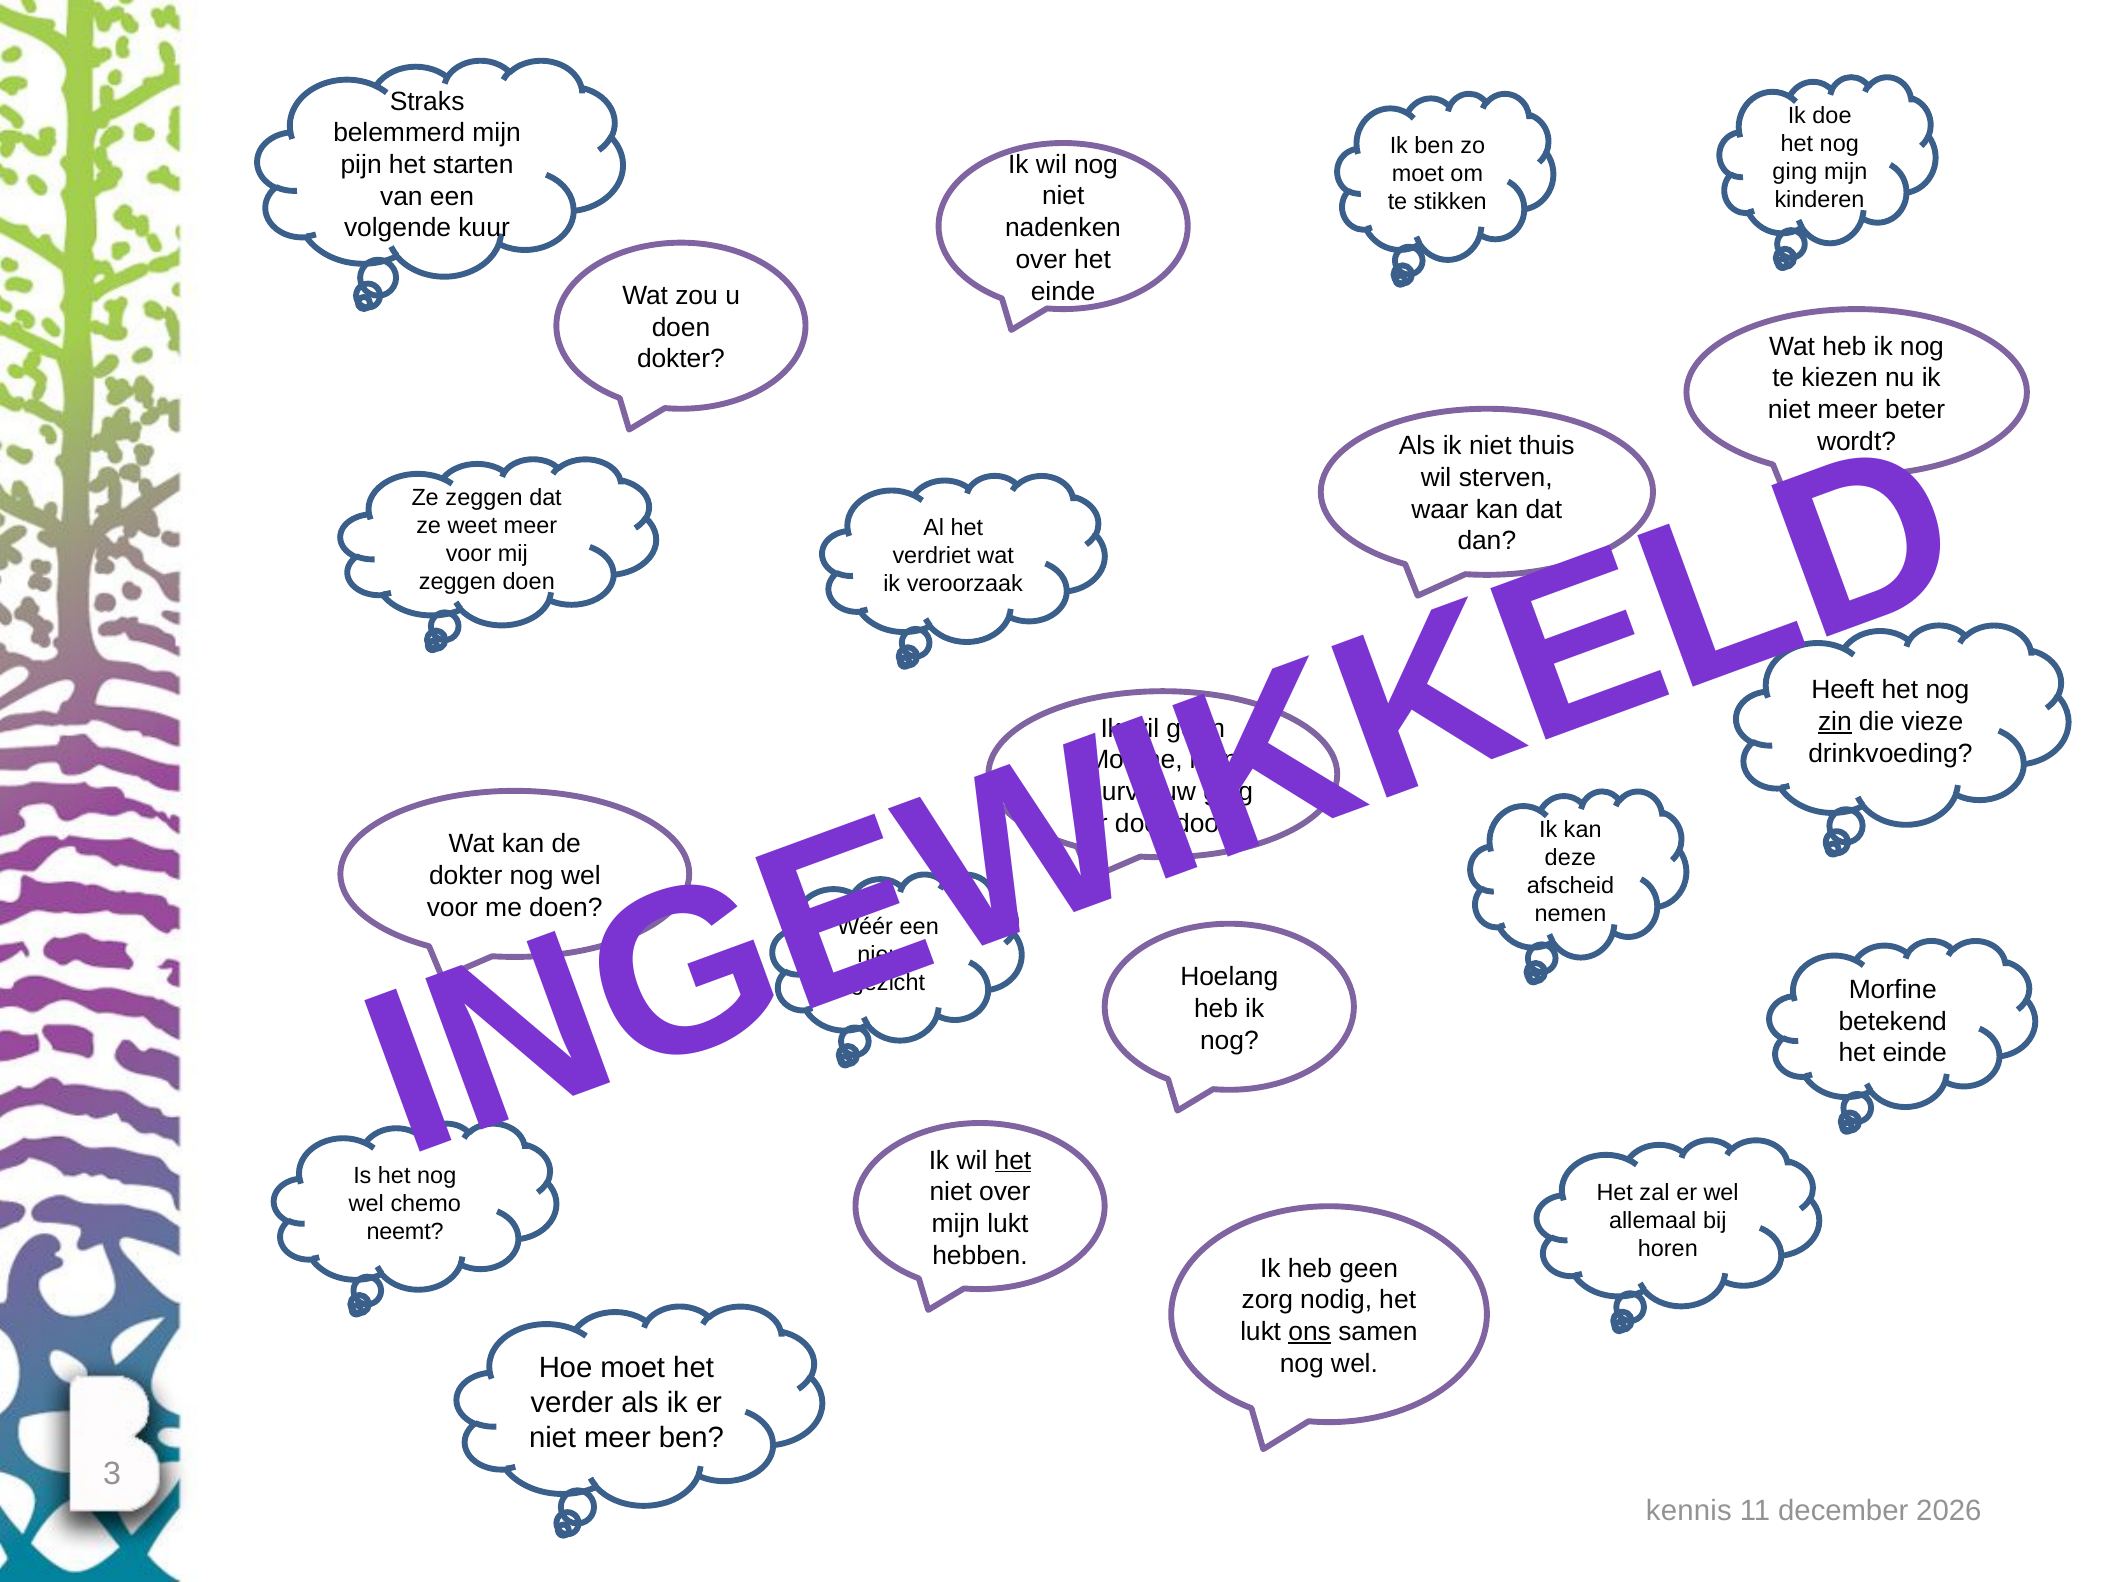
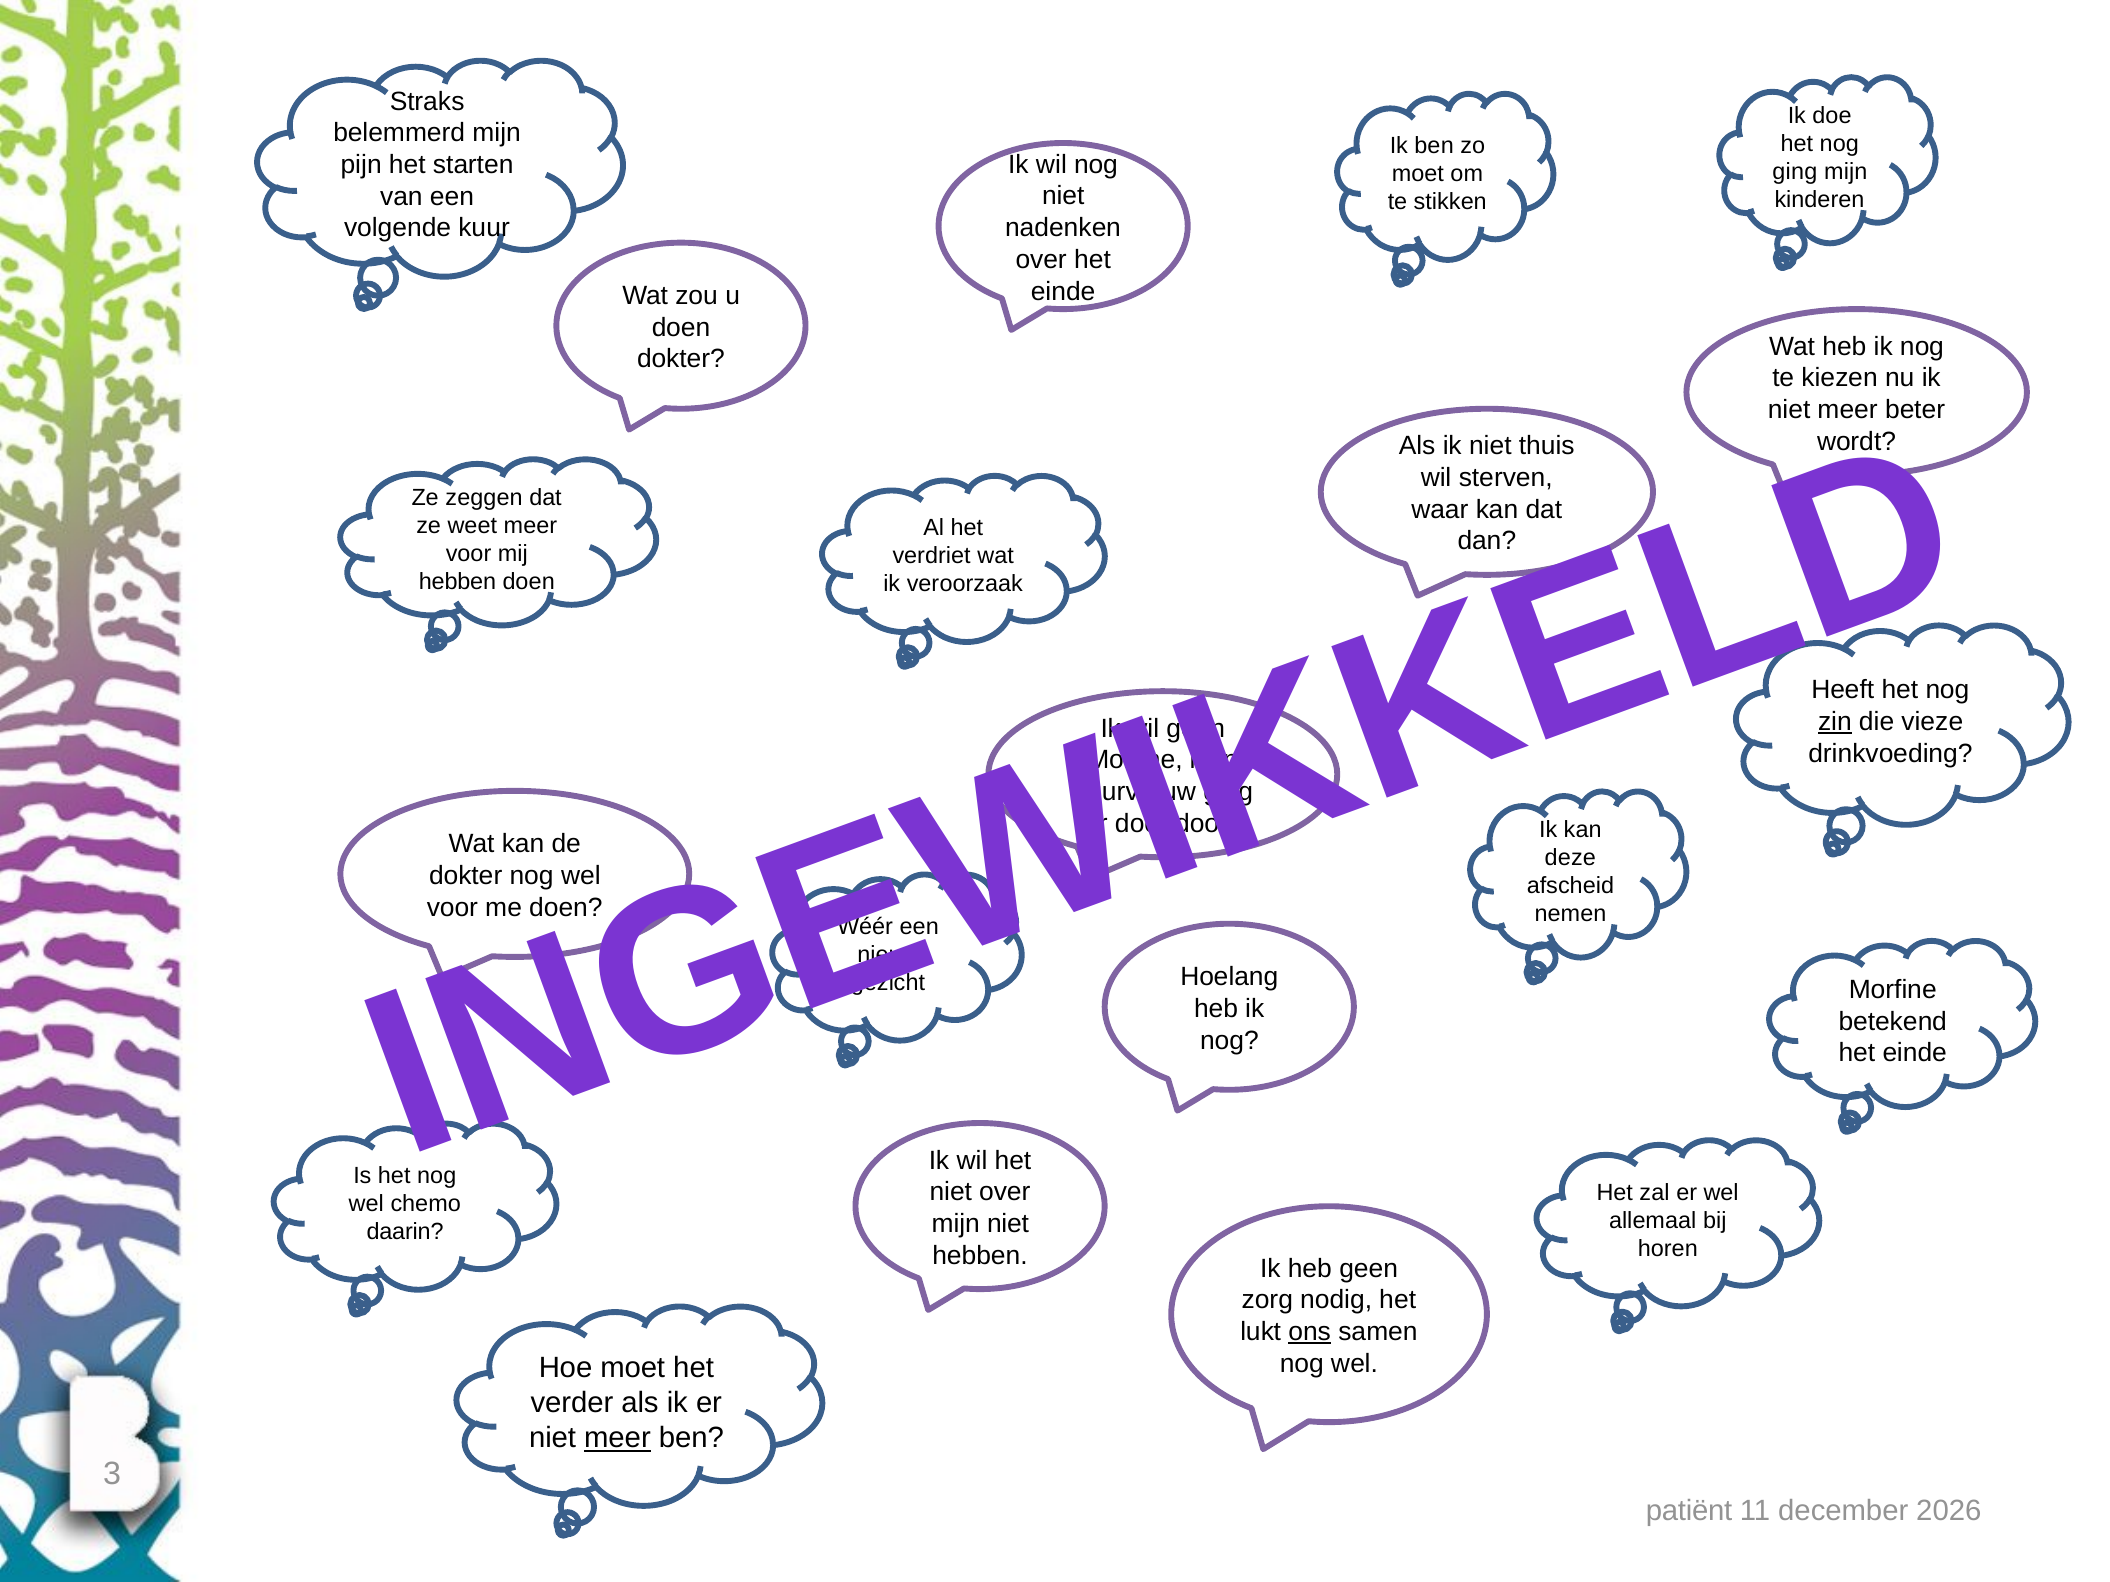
zeggen at (457, 582): zeggen -> hebben
het at (1013, 1161) underline: present -> none
mijn lukt: lukt -> niet
neemt: neemt -> daarin
meer at (617, 1439) underline: none -> present
kennis: kennis -> patiënt
